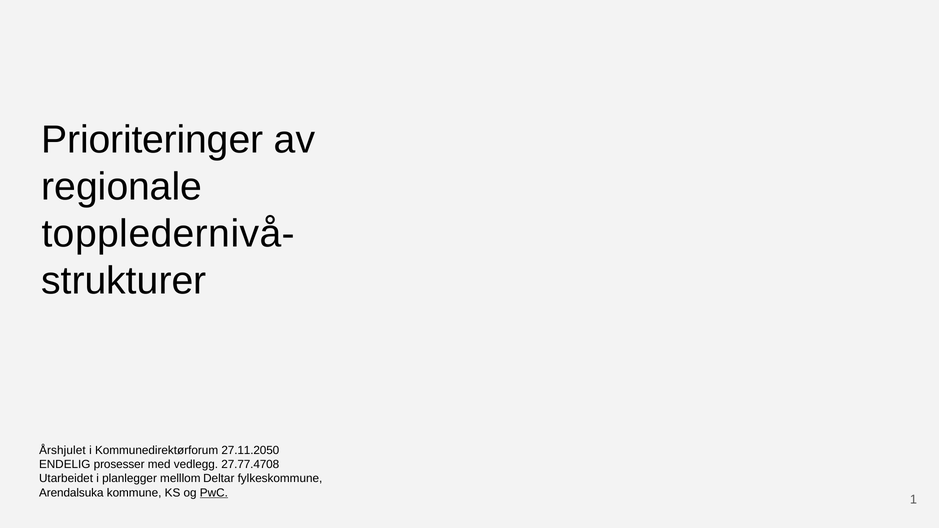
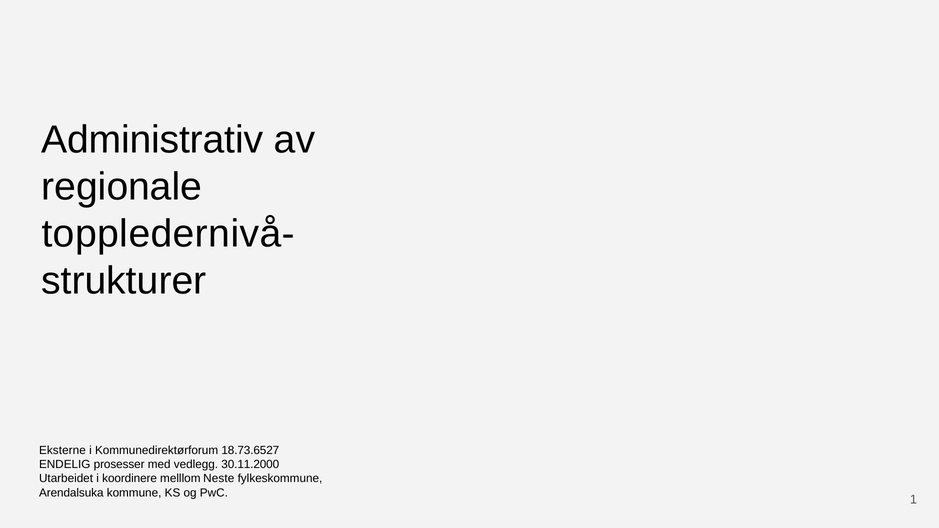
Prioriteringer: Prioriteringer -> Administrativ
Årshjulet: Årshjulet -> Eksterne
27.11.2050: 27.11.2050 -> 18.73.6527
27.77.4708: 27.77.4708 -> 30.11.2000
planlegger: planlegger -> koordinere
Deltar: Deltar -> Neste
PwC underline: present -> none
